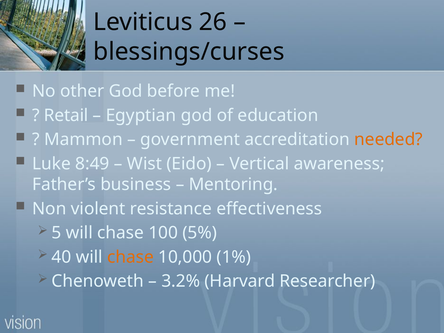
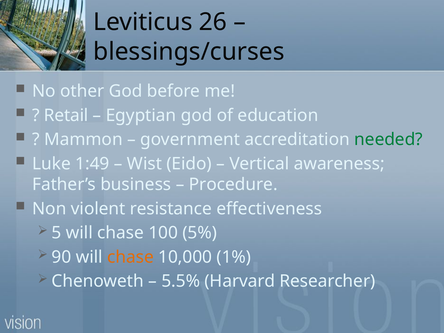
needed colour: orange -> green
8:49: 8:49 -> 1:49
Mentoring: Mentoring -> Procedure
40: 40 -> 90
3.2%: 3.2% -> 5.5%
